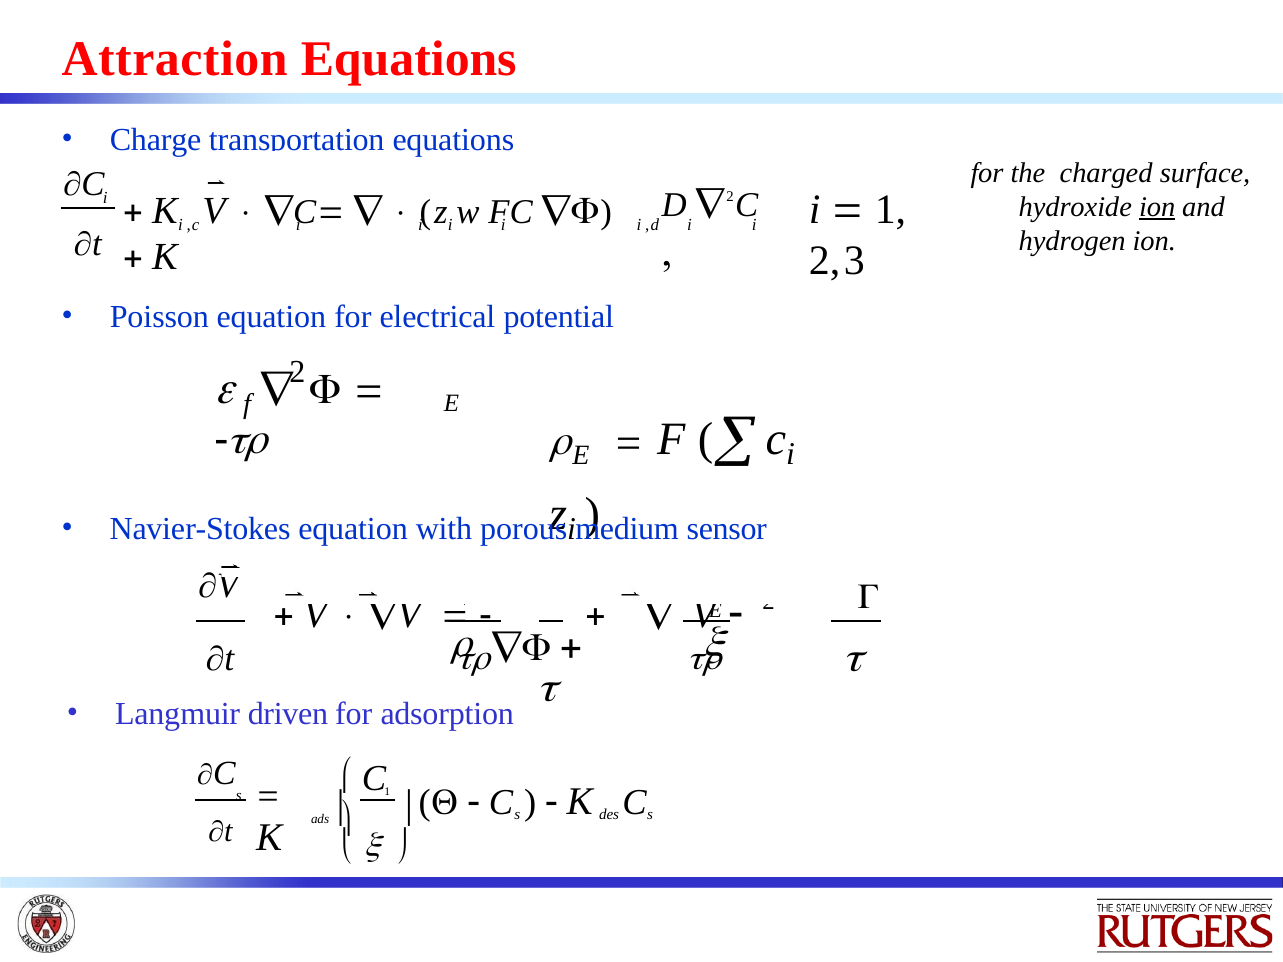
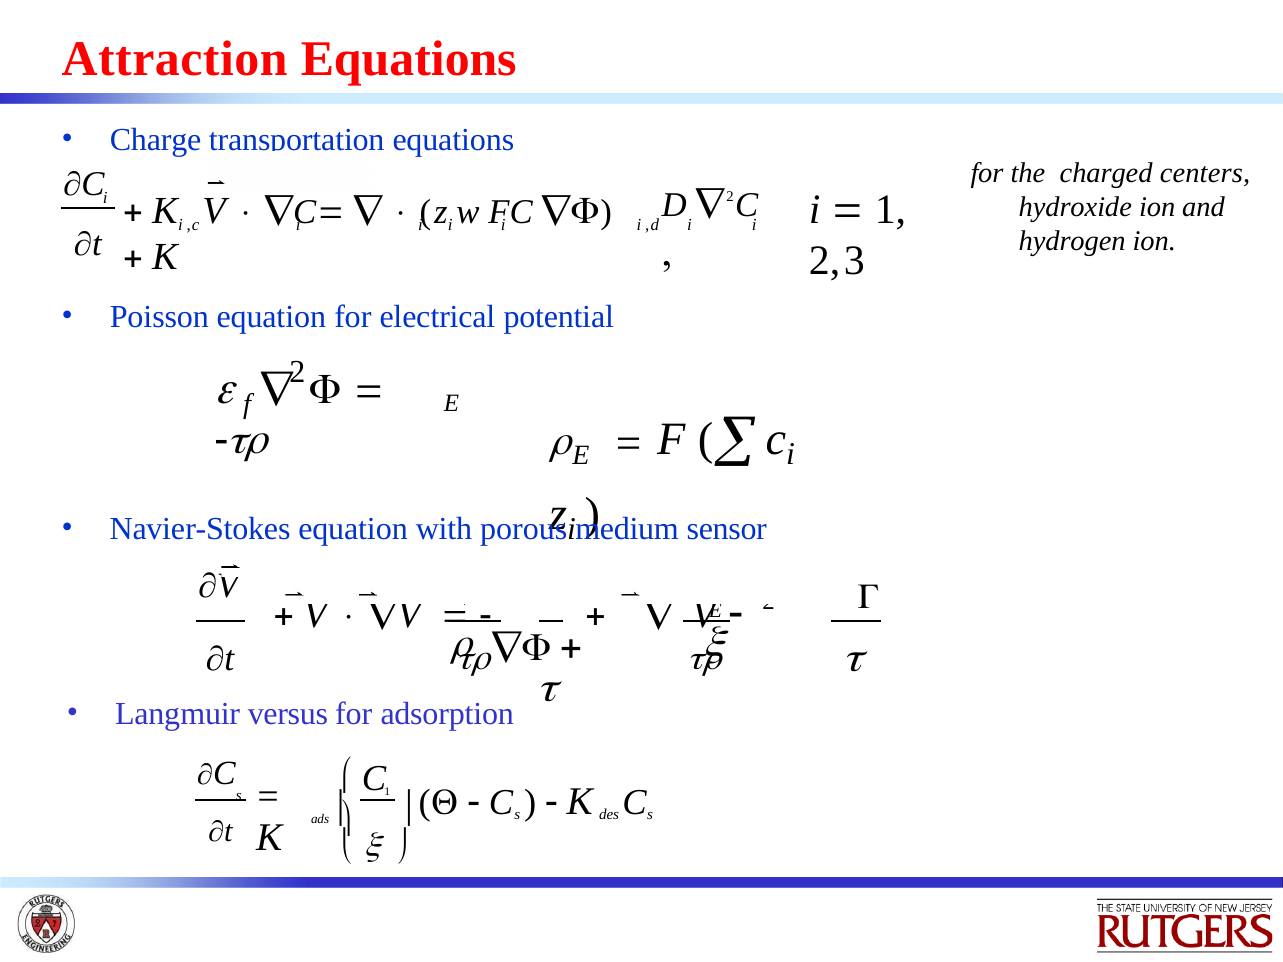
surface: surface -> centers
ion at (1157, 207) underline: present -> none
driven: driven -> versus
